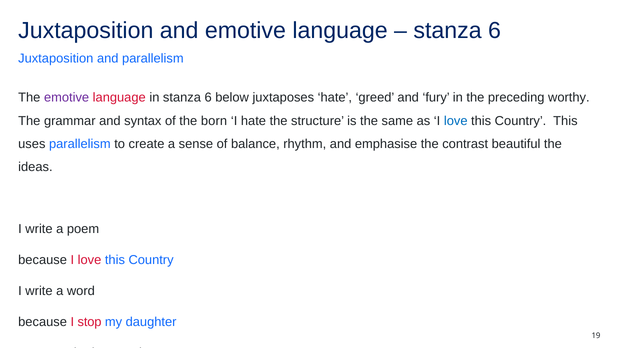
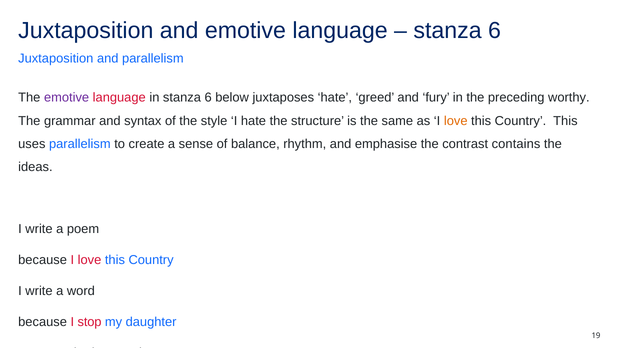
the born: born -> style
love at (456, 121) colour: blue -> orange
beautiful: beautiful -> contains
